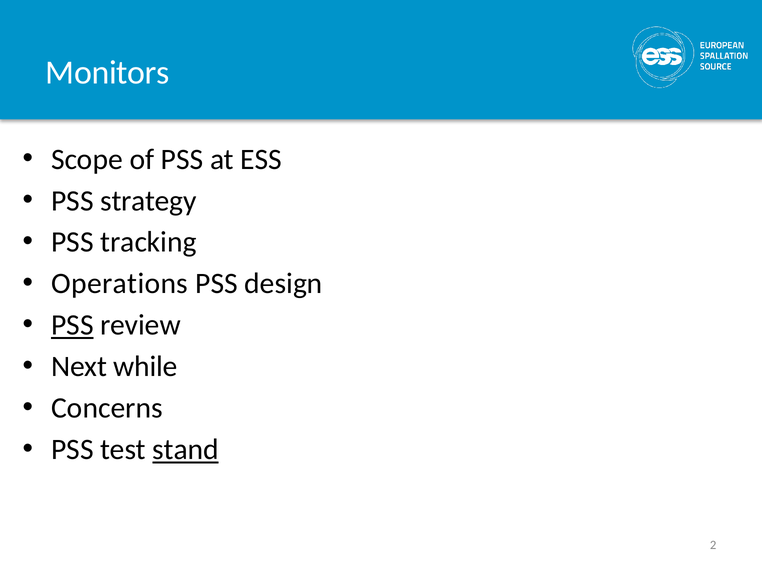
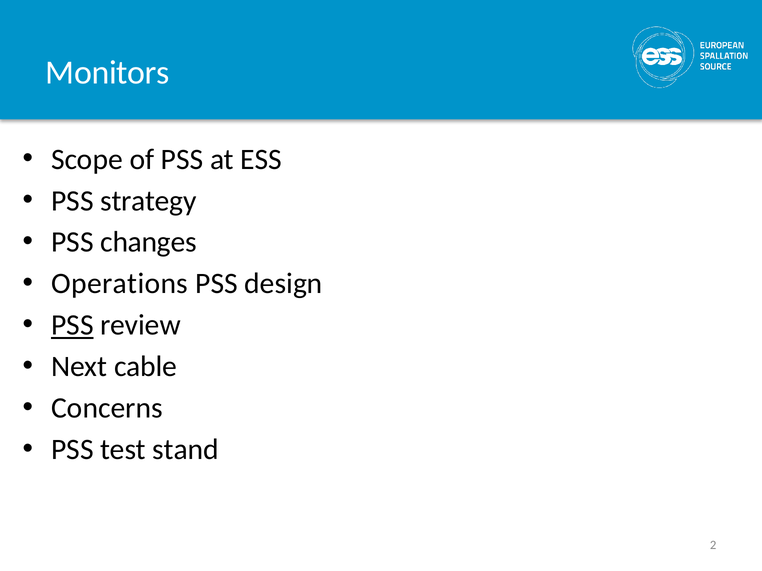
tracking: tracking -> changes
while: while -> cable
stand underline: present -> none
